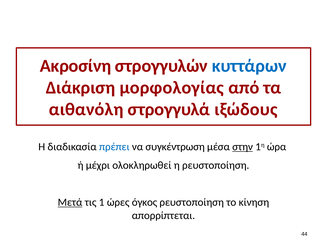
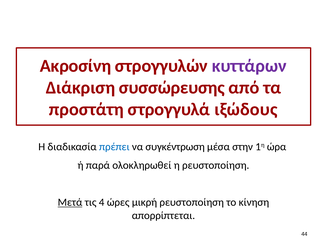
κυττάρων colour: blue -> purple
μορφολογίας: μορφολογίας -> συσσώρευσης
αιθανόλη: αιθανόλη -> προστάτη
στην underline: present -> none
μέχρι: μέχρι -> παρά
1: 1 -> 4
όγκος: όγκος -> μικρή
